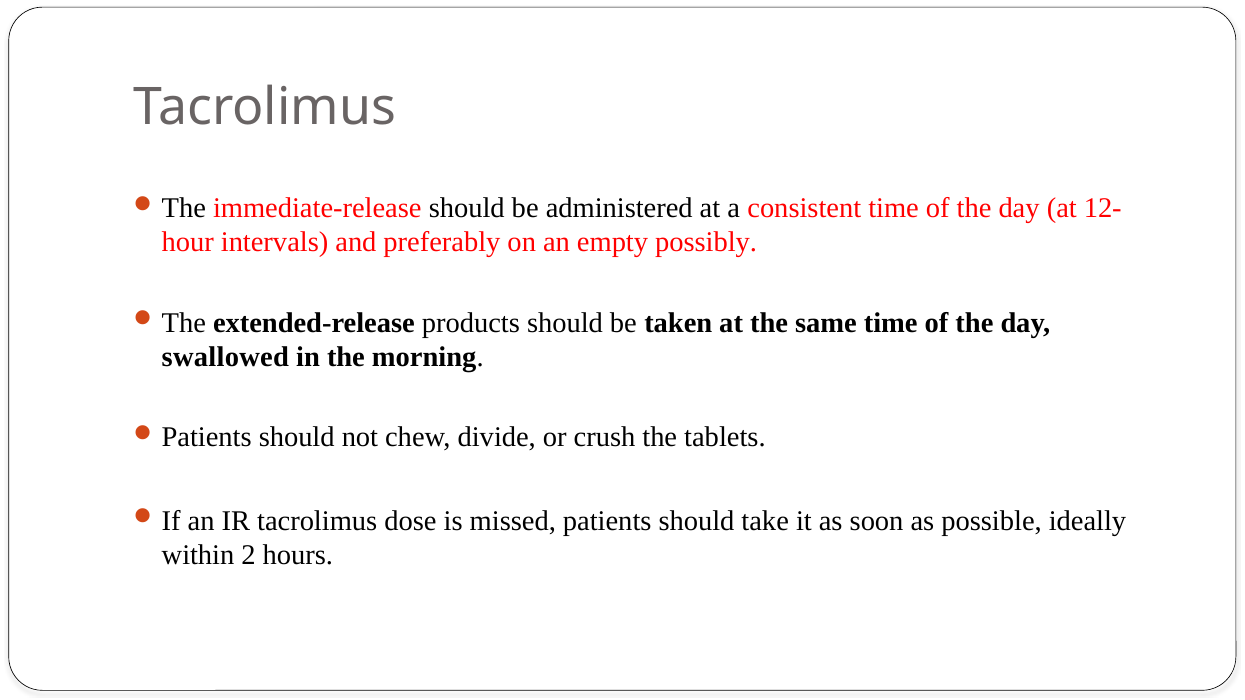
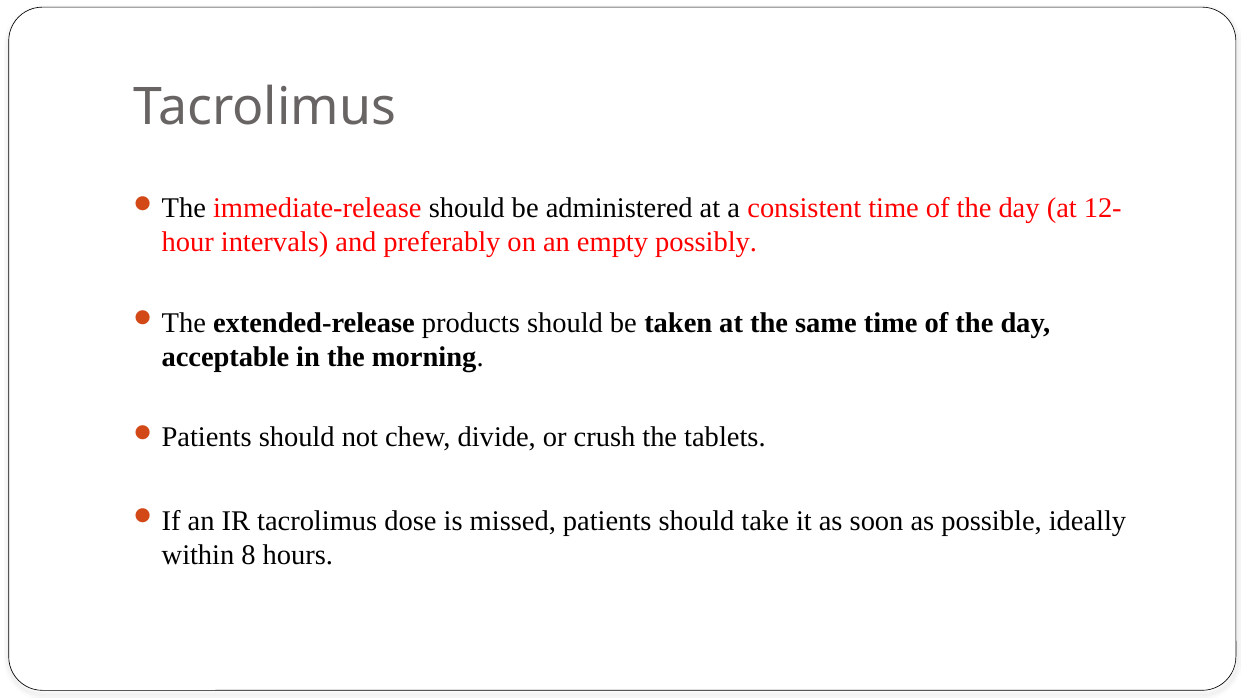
swallowed: swallowed -> acceptable
2: 2 -> 8
